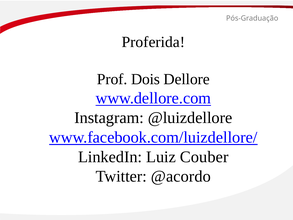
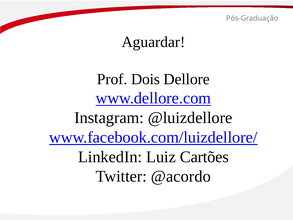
Proferida: Proferida -> Aguardar
Couber: Couber -> Cartões
